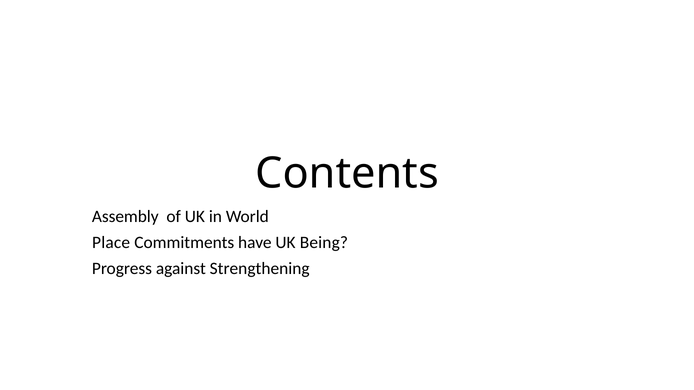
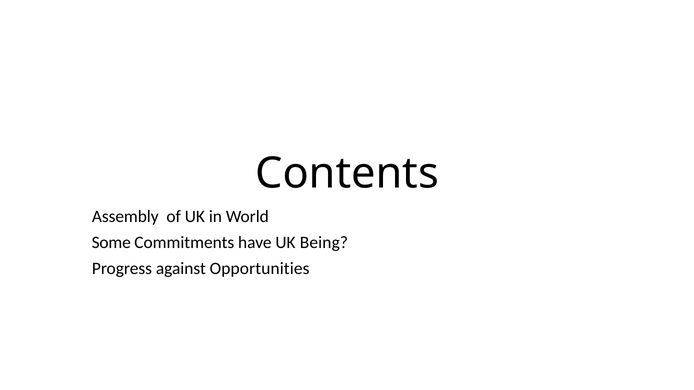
Place: Place -> Some
Strengthening: Strengthening -> Opportunities
